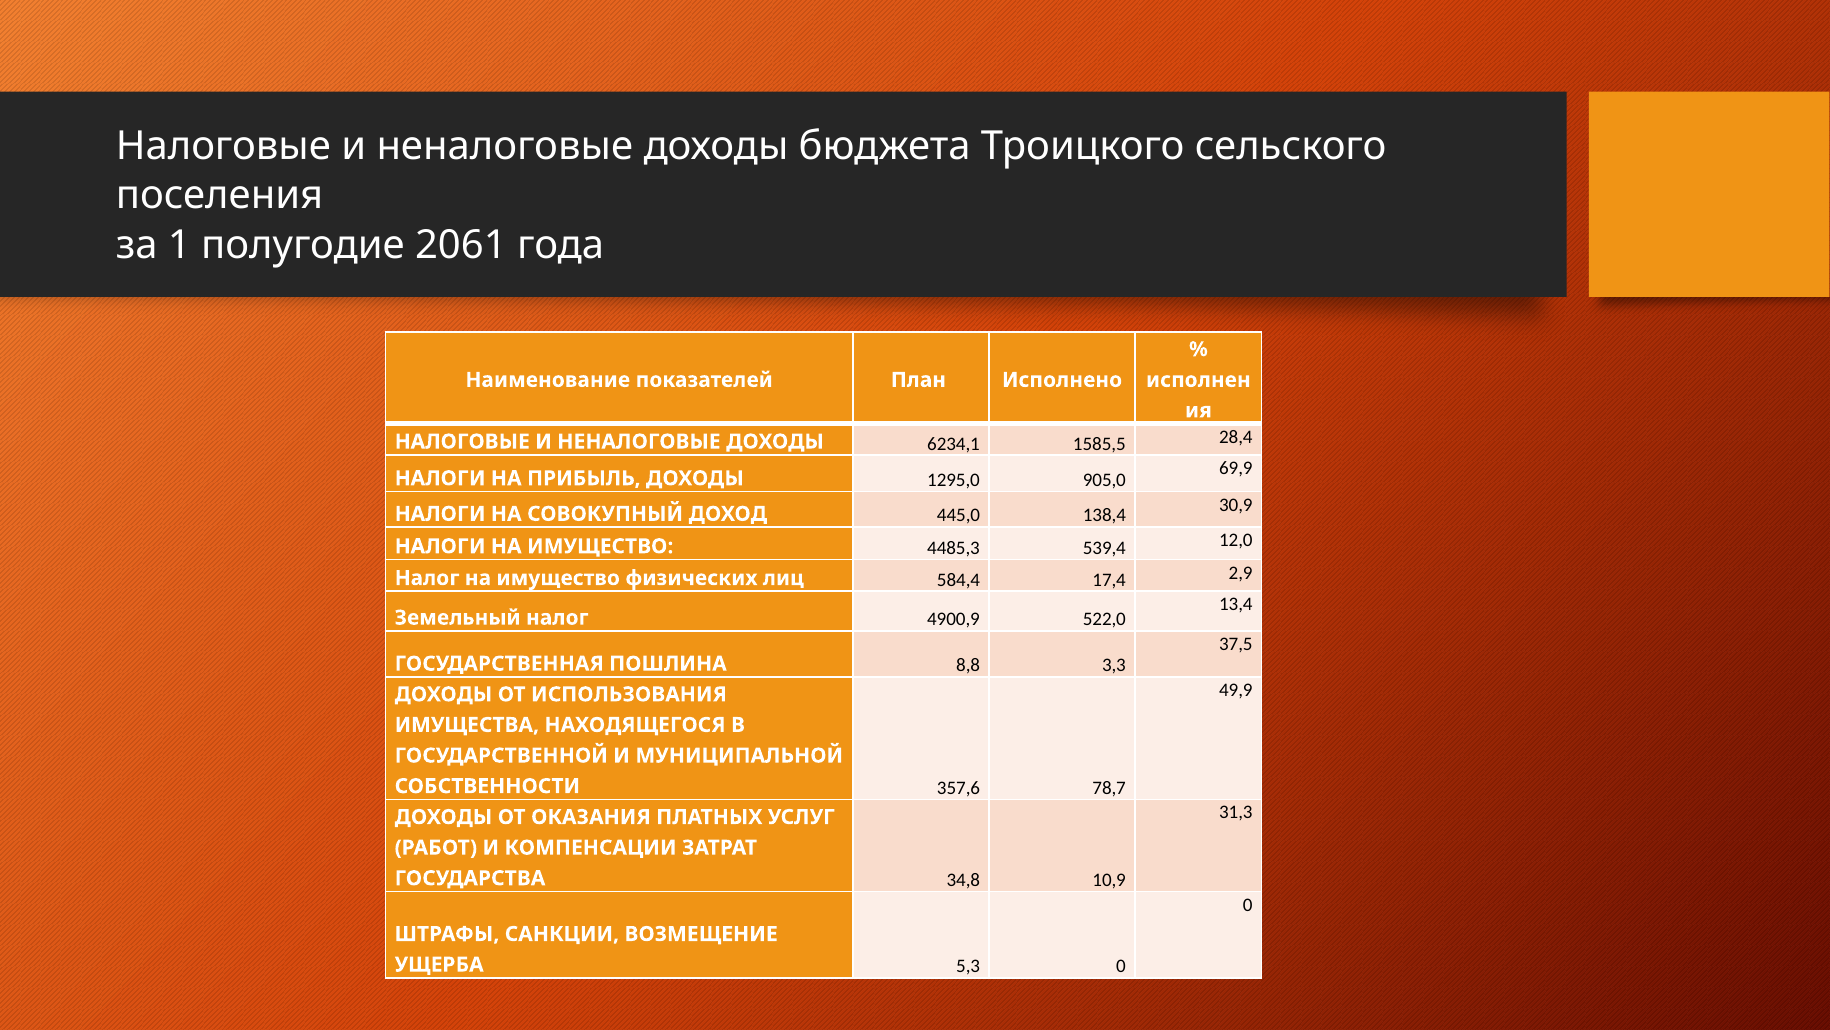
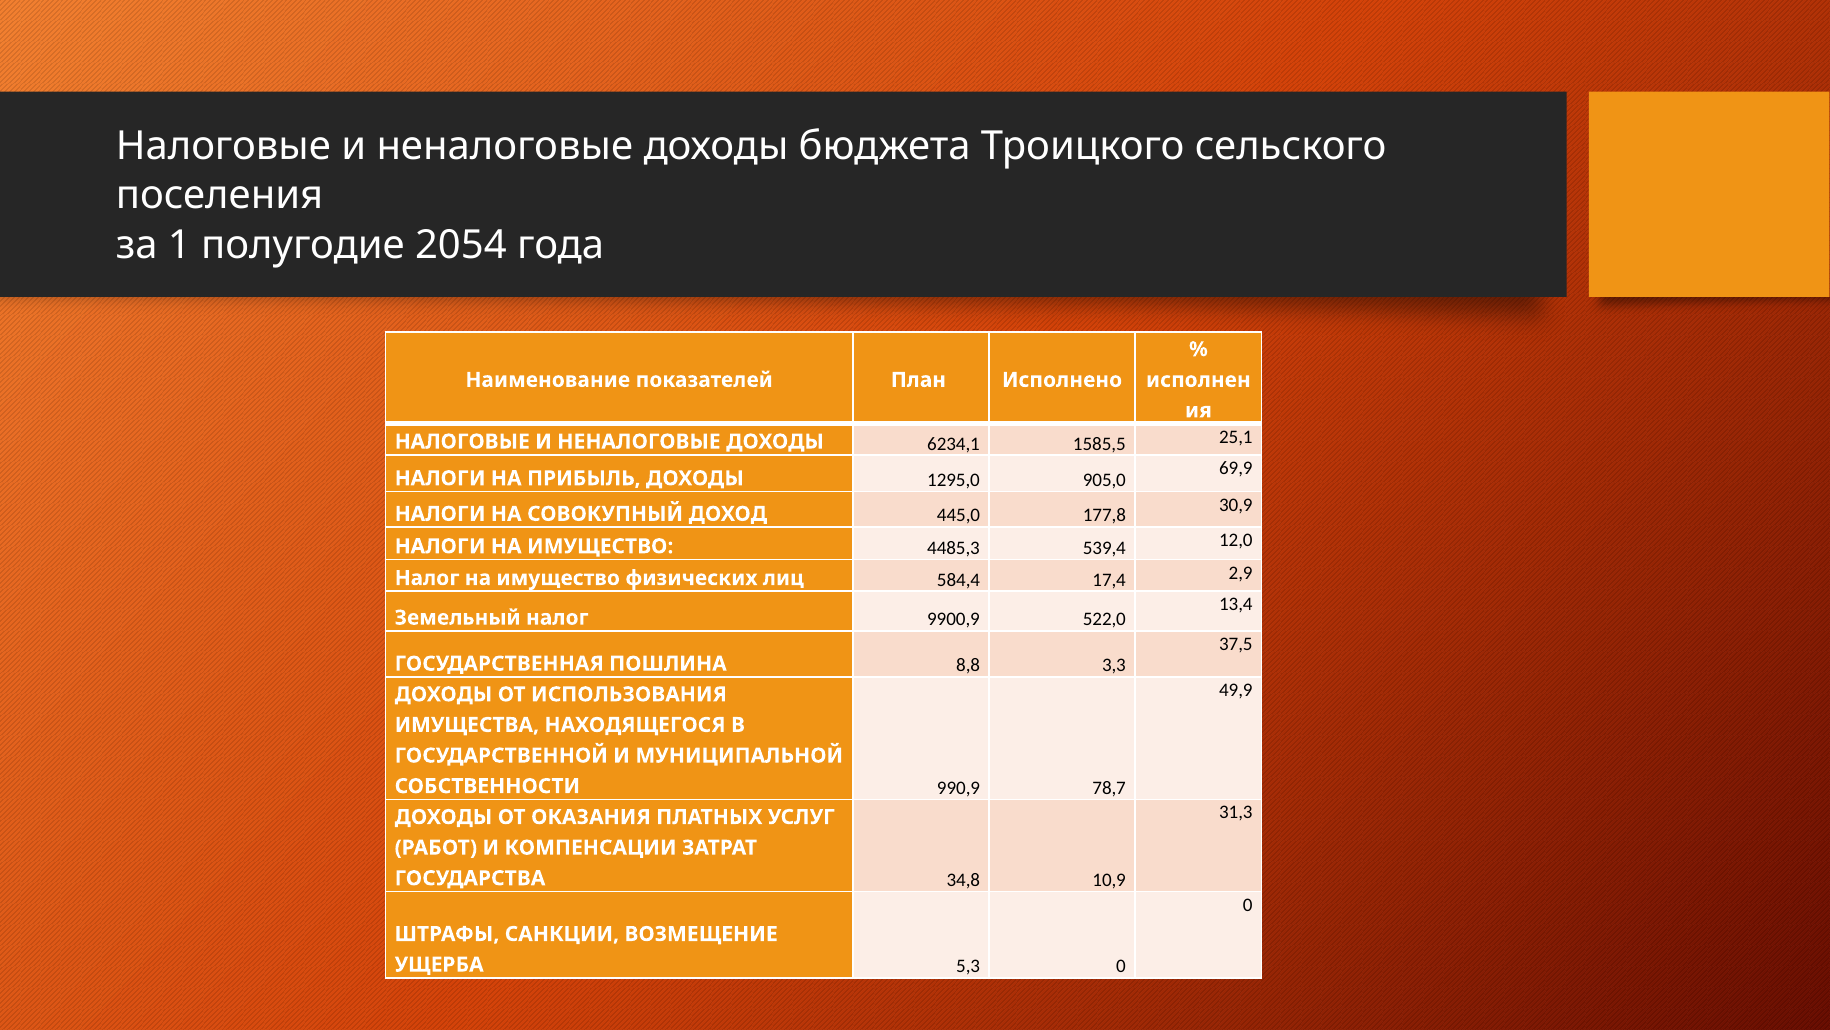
2061: 2061 -> 2054
28,4: 28,4 -> 25,1
138,4: 138,4 -> 177,8
4900,9: 4900,9 -> 9900,9
357,6: 357,6 -> 990,9
